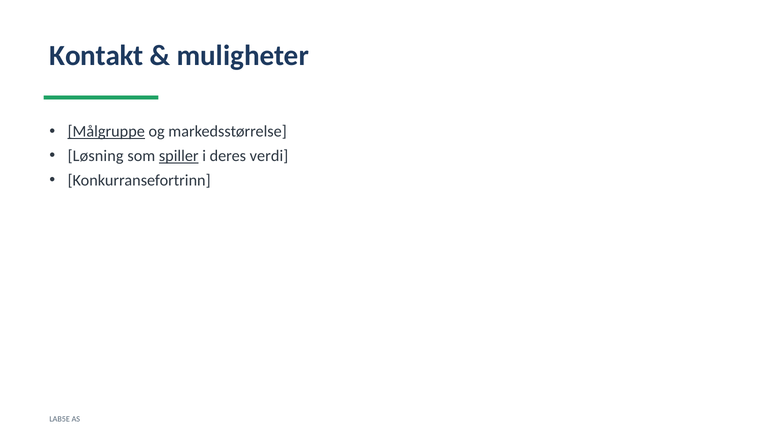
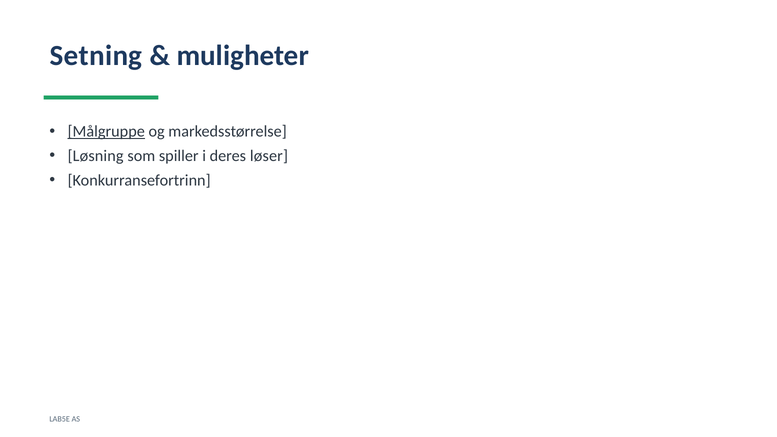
Kontakt: Kontakt -> Setning
spiller underline: present -> none
verdi: verdi -> løser
